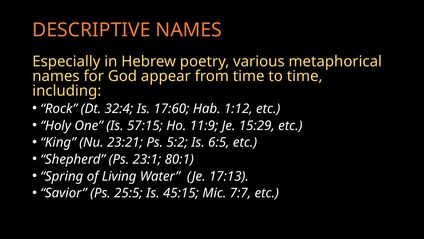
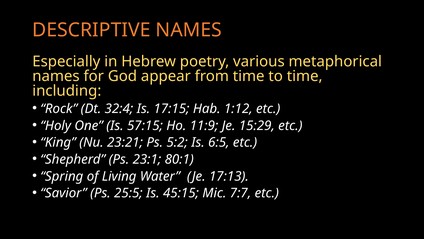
17:60: 17:60 -> 17:15
